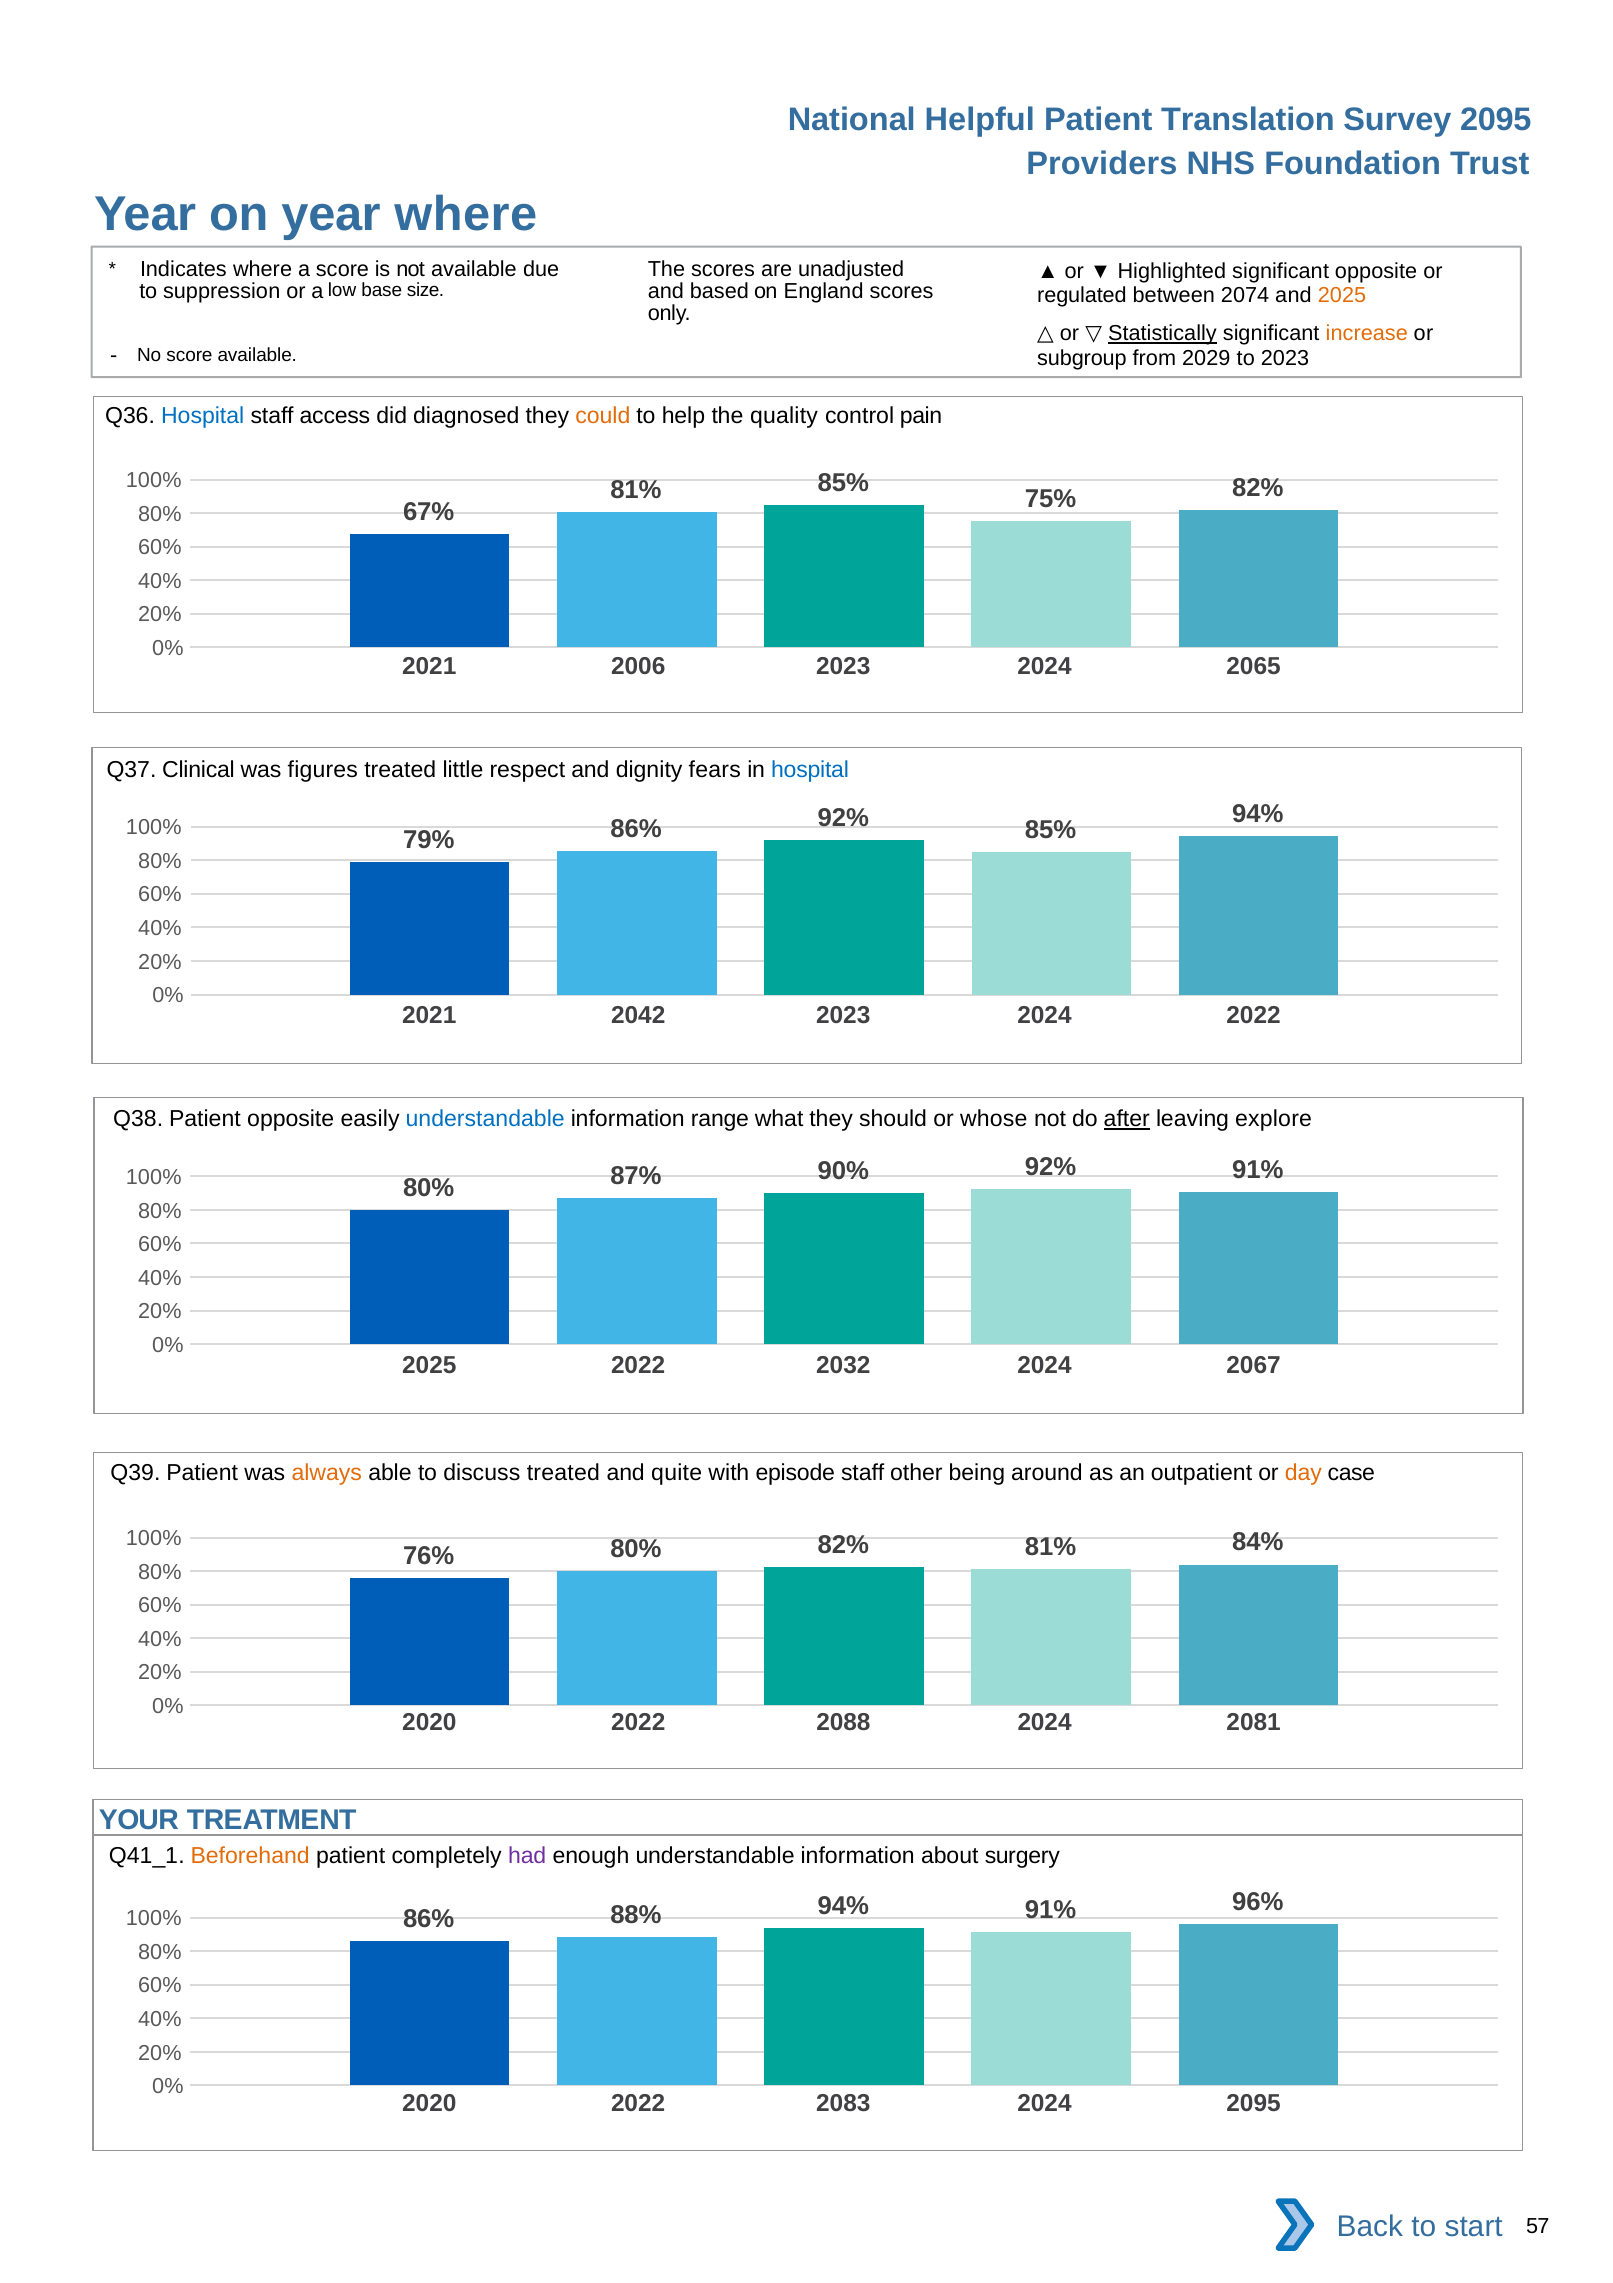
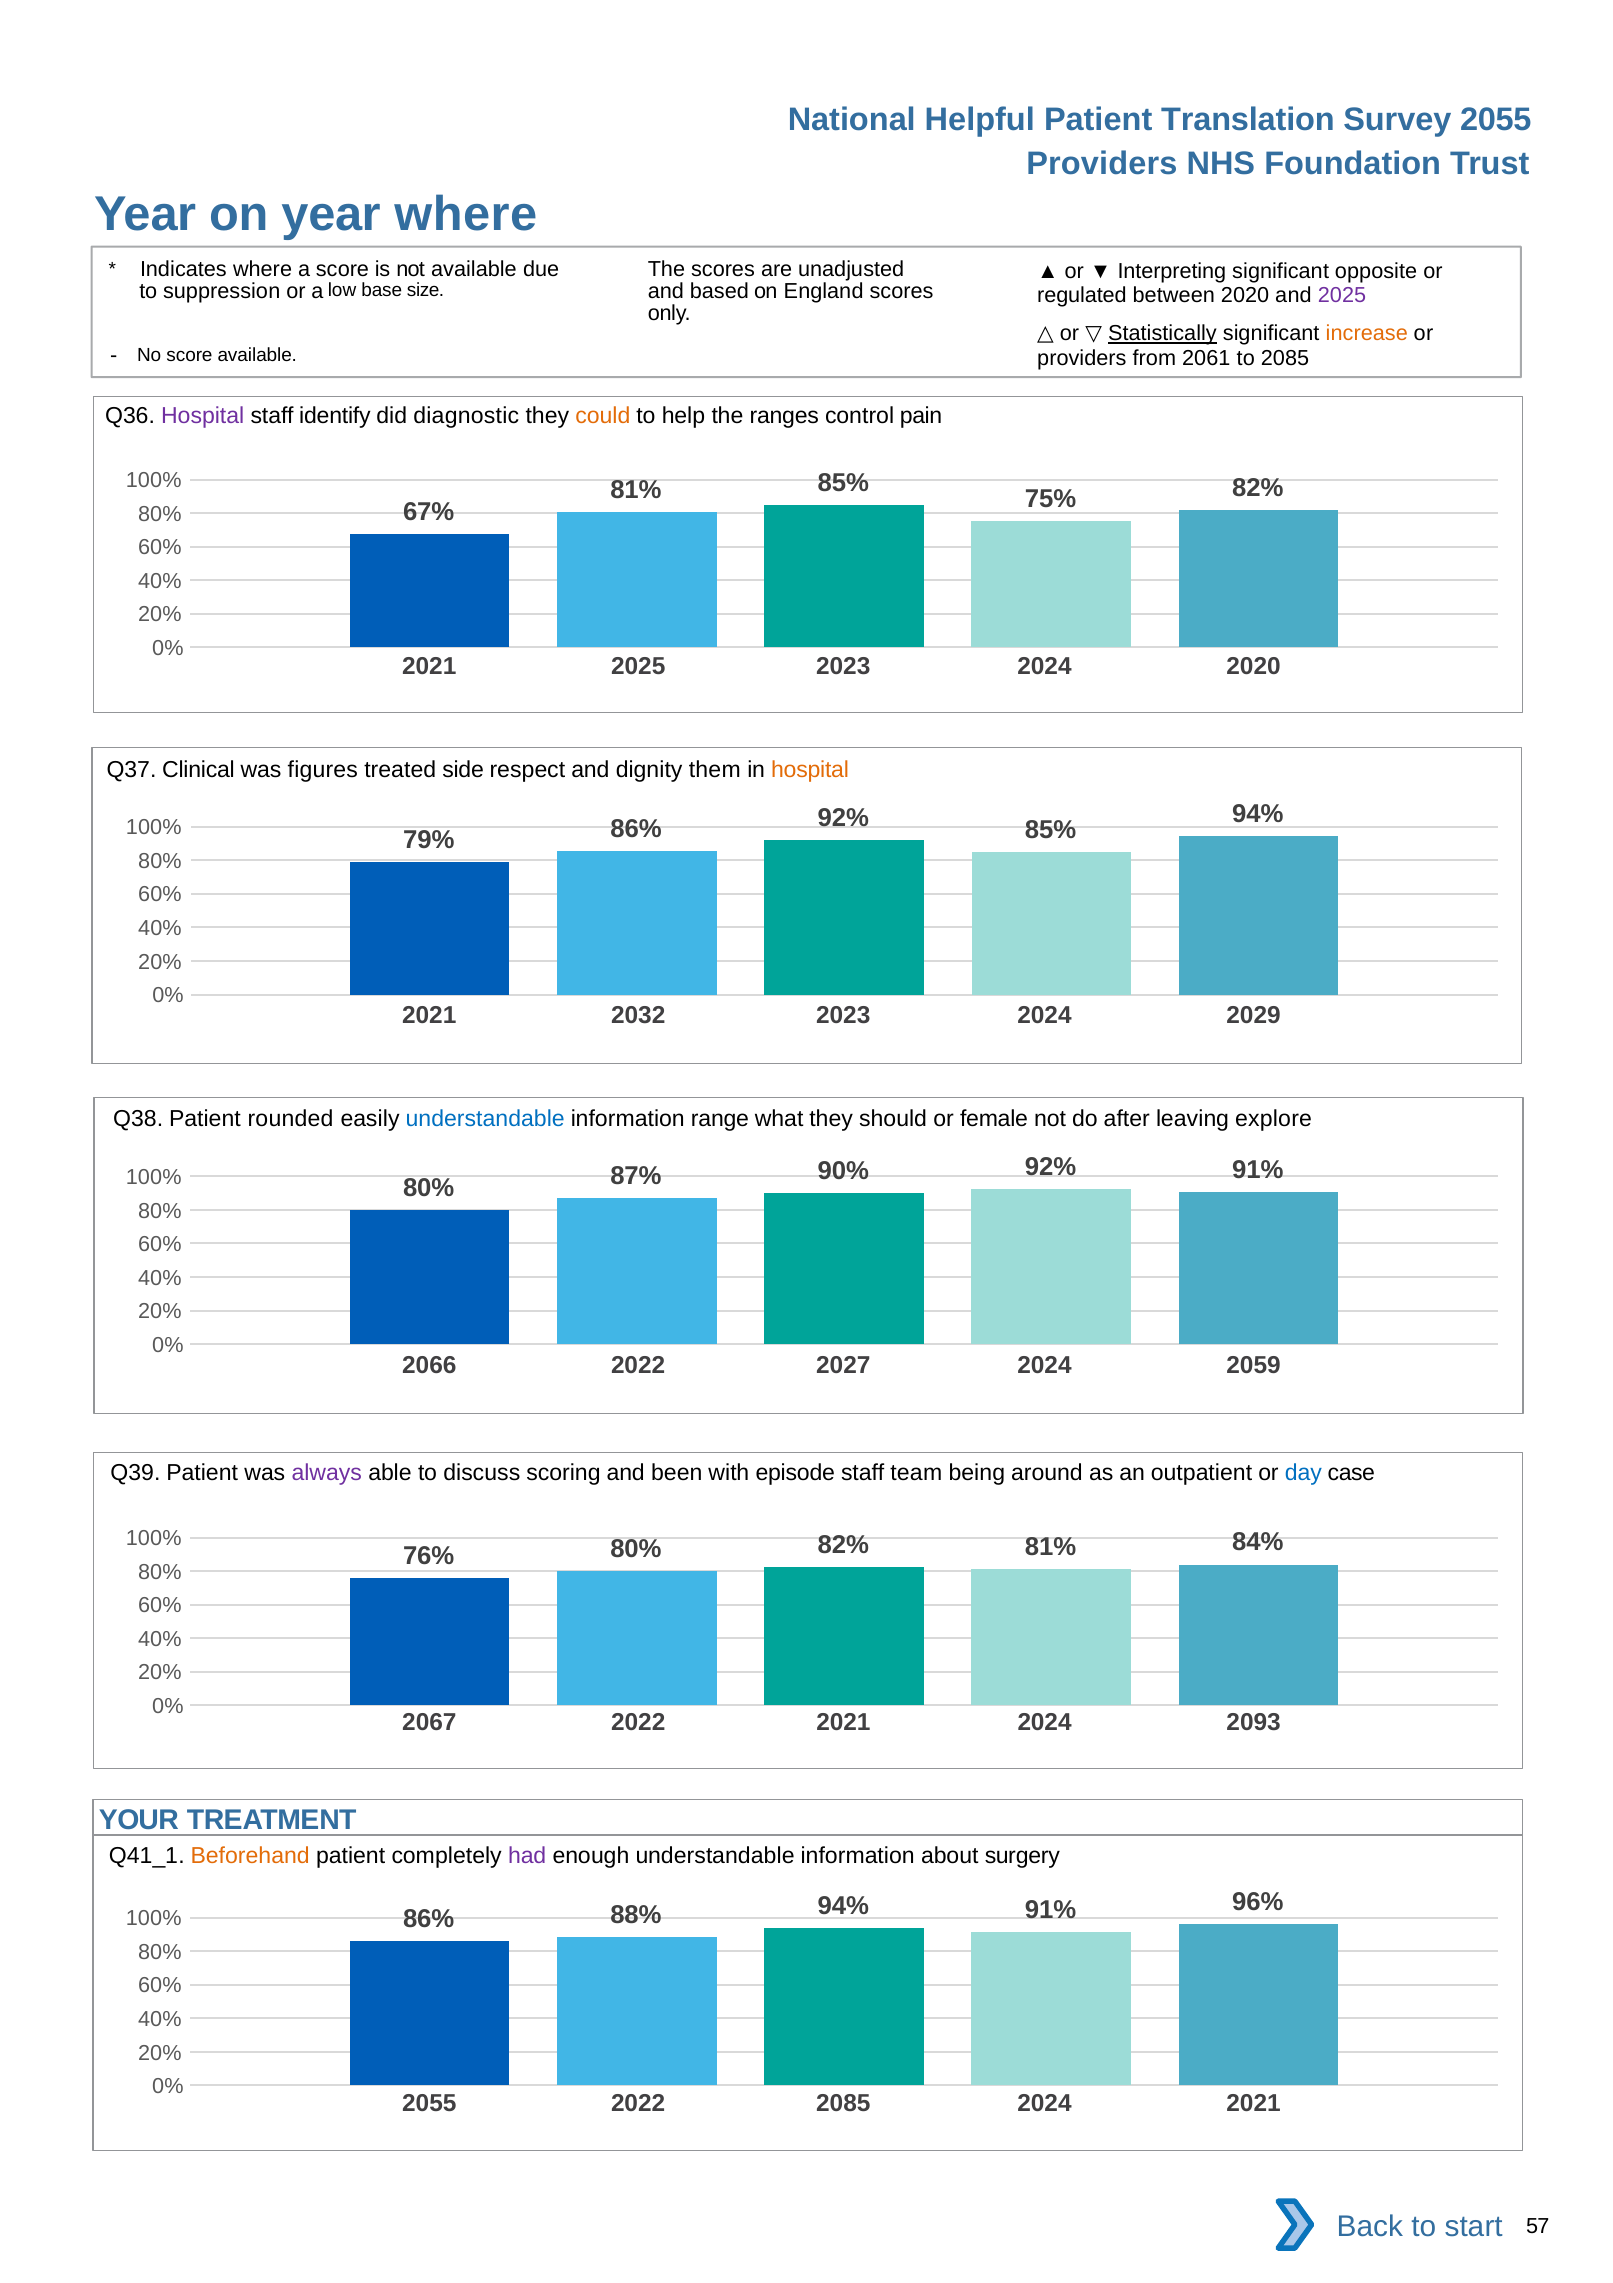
Survey 2095: 2095 -> 2055
Highlighted: Highlighted -> Interpreting
between 2074: 2074 -> 2020
2025 at (1342, 296) colour: orange -> purple
subgroup at (1082, 358): subgroup -> providers
2029: 2029 -> 2061
to 2023: 2023 -> 2085
Hospital at (203, 416) colour: blue -> purple
access: access -> identify
diagnosed: diagnosed -> diagnostic
quality: quality -> ranges
2021 2006: 2006 -> 2025
2024 2065: 2065 -> 2020
little: little -> side
fears: fears -> them
hospital at (810, 770) colour: blue -> orange
2042: 2042 -> 2032
2024 2022: 2022 -> 2029
Patient opposite: opposite -> rounded
whose: whose -> female
after underline: present -> none
2025 at (429, 1365): 2025 -> 2066
2032: 2032 -> 2027
2067: 2067 -> 2059
always colour: orange -> purple
discuss treated: treated -> scoring
quite: quite -> been
other: other -> team
day colour: orange -> blue
2020 at (429, 1722): 2020 -> 2067
2022 2088: 2088 -> 2021
2081: 2081 -> 2093
2020 at (429, 2104): 2020 -> 2055
2022 2083: 2083 -> 2085
2024 2095: 2095 -> 2021
